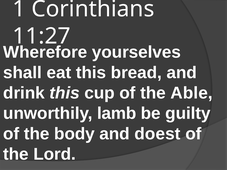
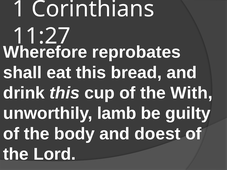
yourselves: yourselves -> reprobates
Able: Able -> With
